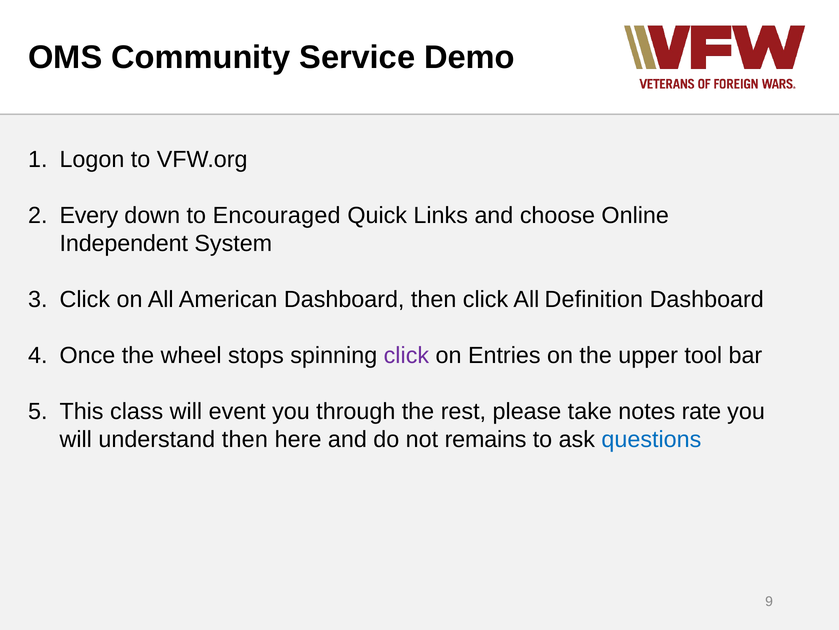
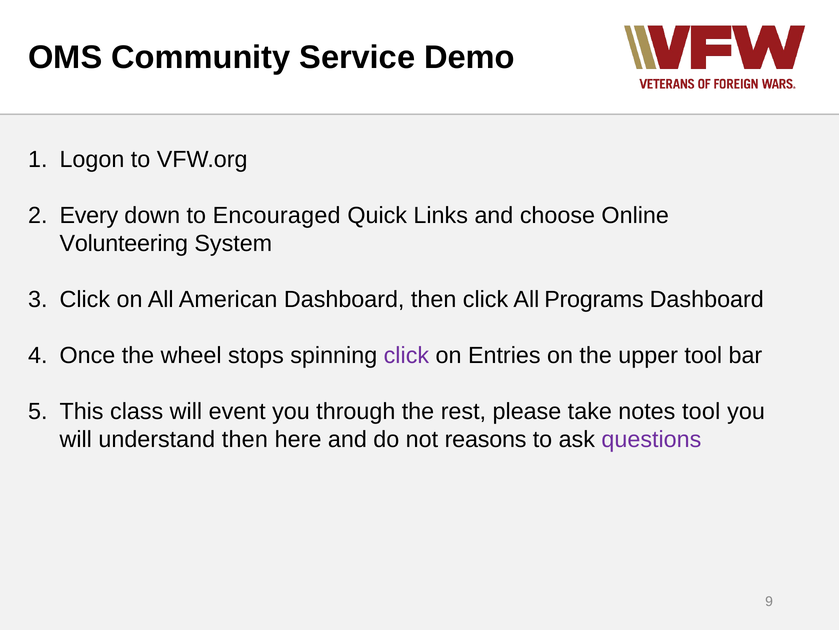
Independent: Independent -> Volunteering
Definition: Definition -> Programs
notes rate: rate -> tool
remains: remains -> reasons
questions colour: blue -> purple
